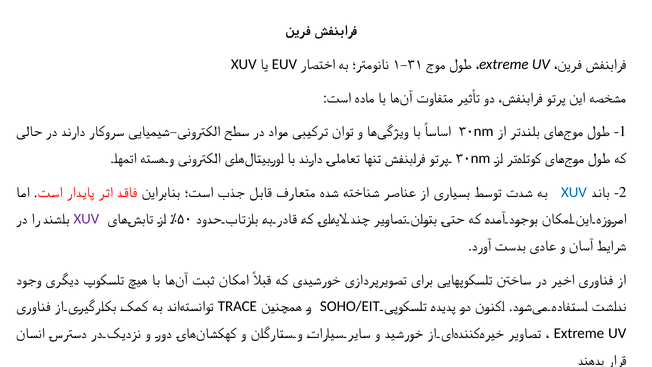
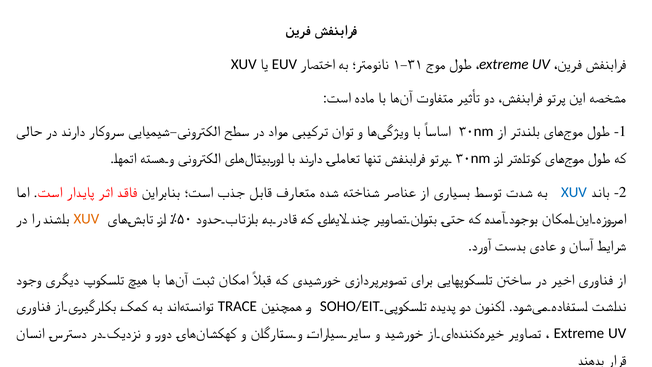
XUV at (86, 219) colour: purple -> orange
